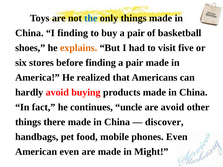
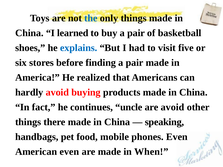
I finding: finding -> learned
explains colour: orange -> blue
discover: discover -> speaking
Might: Might -> When
